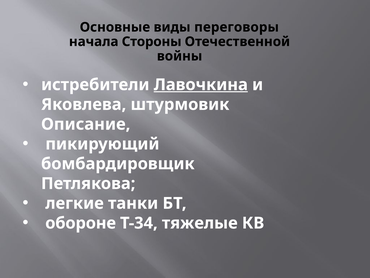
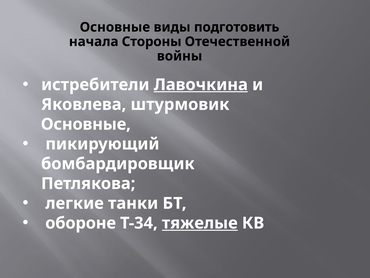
переговоры: переговоры -> подготовить
Описание at (86, 124): Описание -> Основные
тяжелые underline: none -> present
